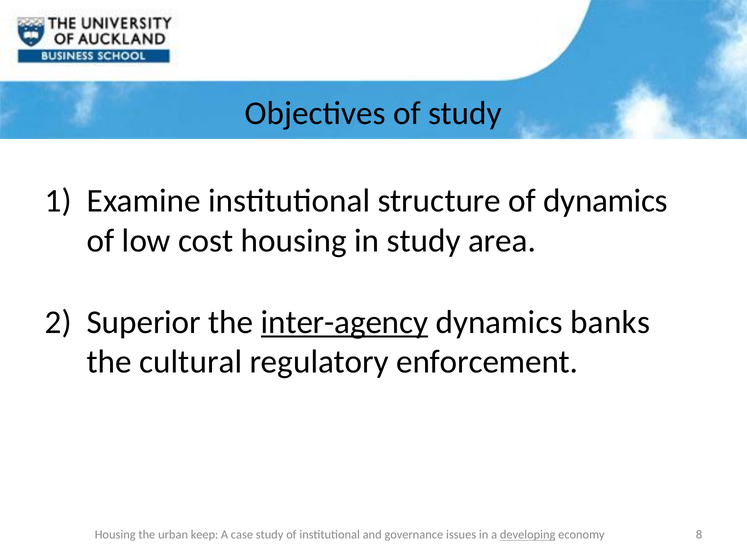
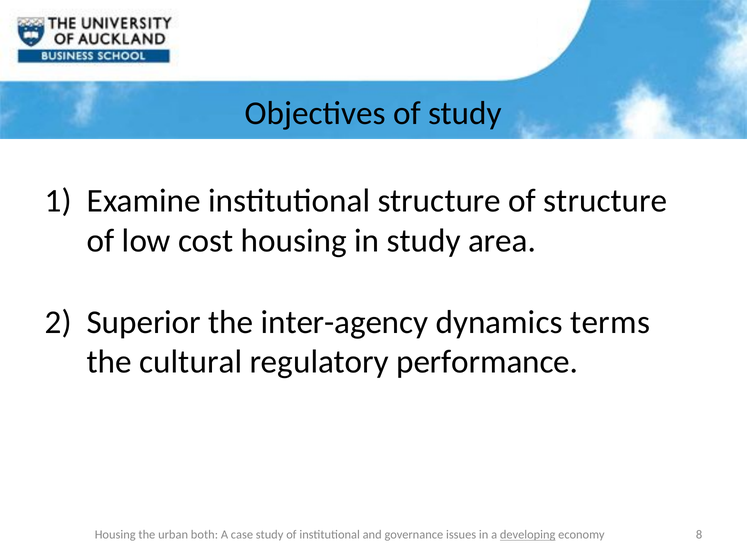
of dynamics: dynamics -> structure
inter-agency underline: present -> none
banks: banks -> terms
enforcement: enforcement -> performance
keep: keep -> both
